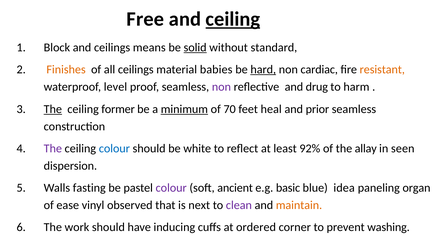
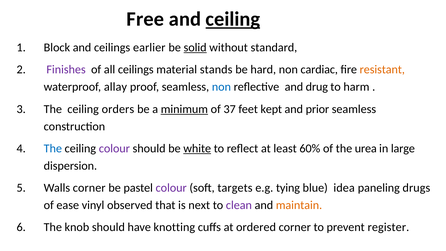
means: means -> earlier
Finishes colour: orange -> purple
babies: babies -> stands
hard underline: present -> none
level: level -> allay
non at (221, 87) colour: purple -> blue
The at (53, 109) underline: present -> none
former: former -> orders
70: 70 -> 37
heal: heal -> kept
The at (53, 148) colour: purple -> blue
colour at (114, 148) colour: blue -> purple
white underline: none -> present
92%: 92% -> 60%
allay: allay -> urea
seen: seen -> large
Walls fasting: fasting -> corner
ancient: ancient -> targets
basic: basic -> tying
organ: organ -> drugs
work: work -> knob
inducing: inducing -> knotting
washing: washing -> register
